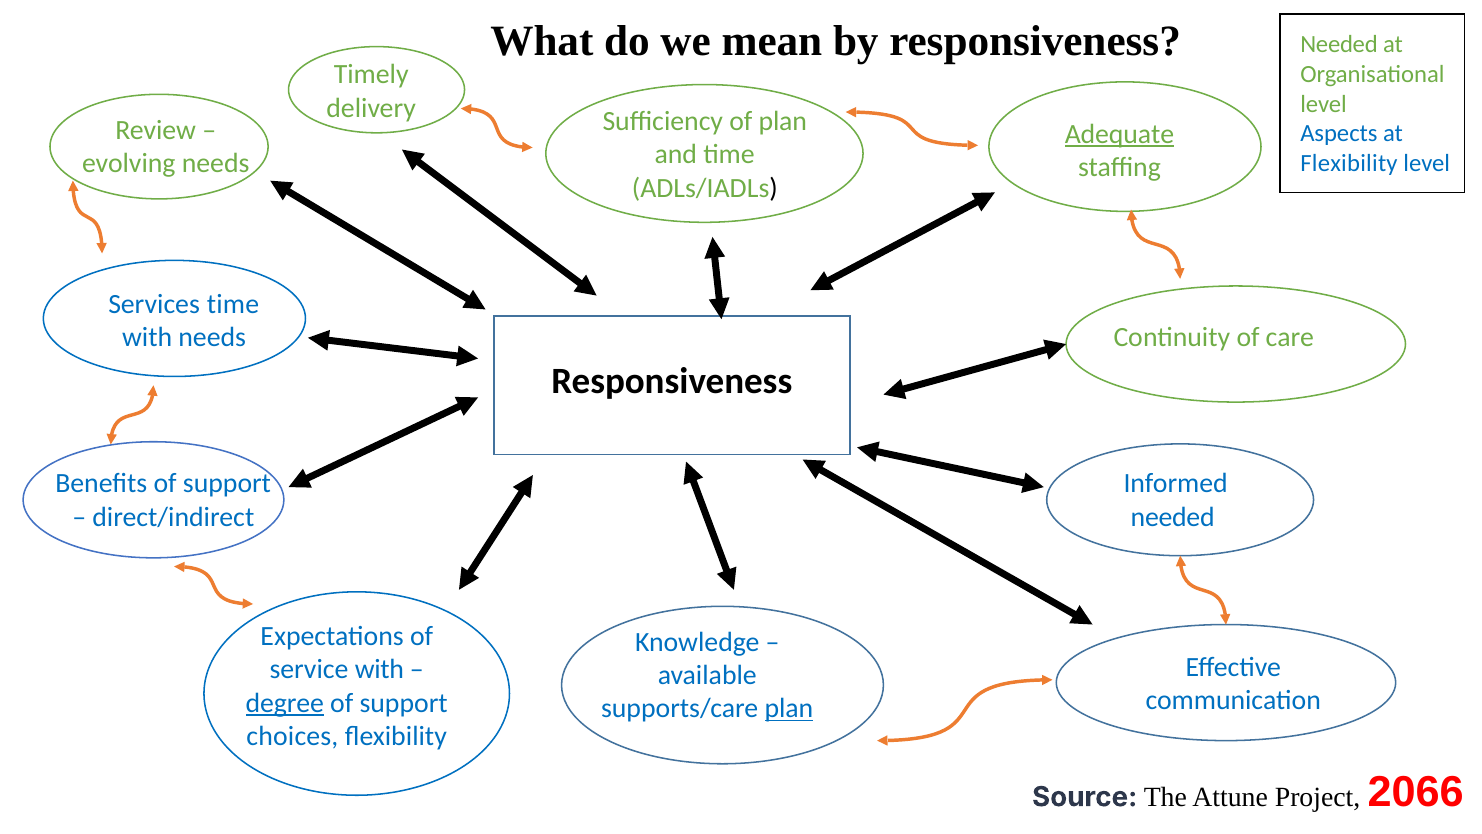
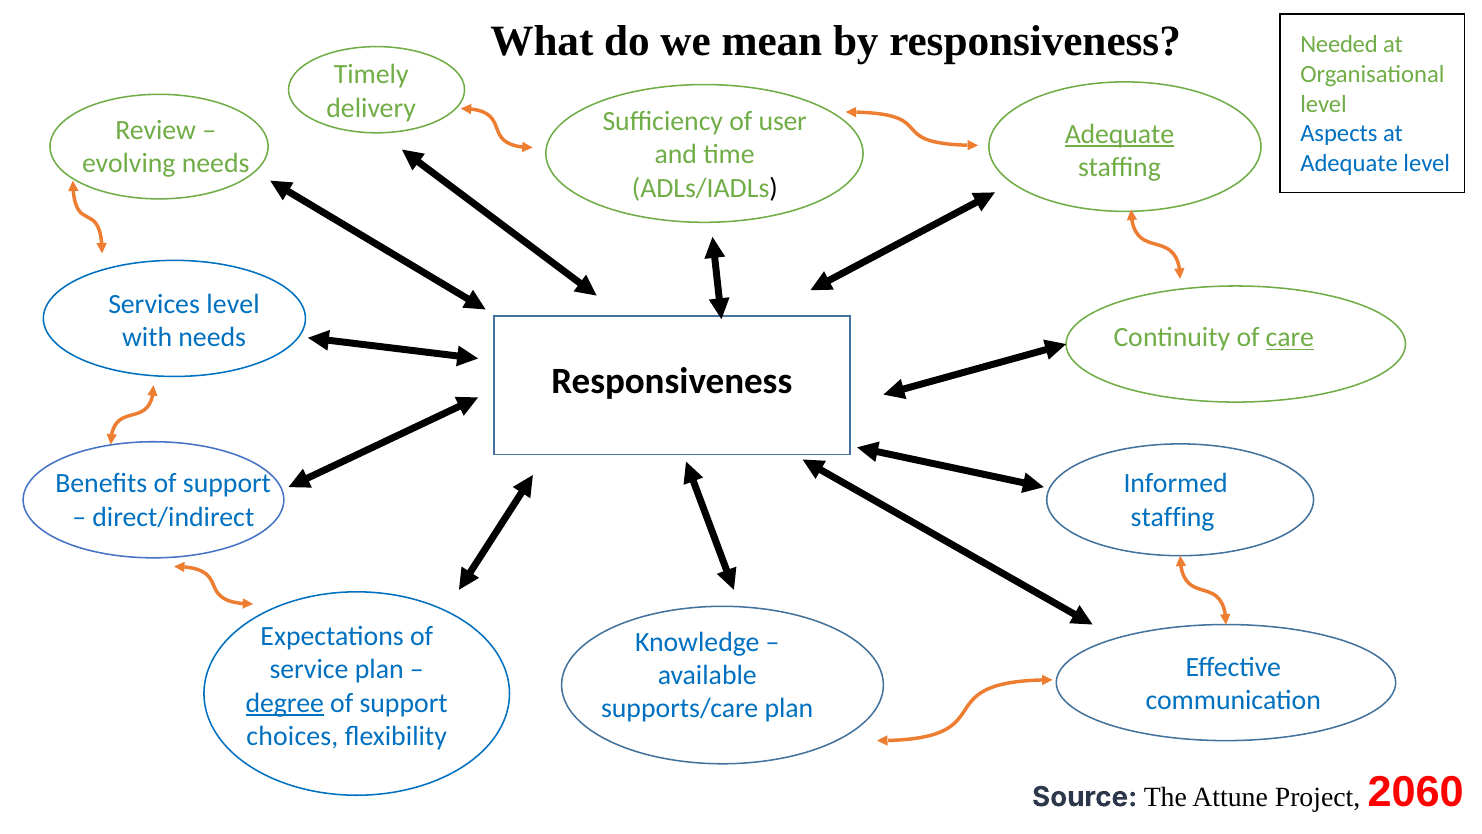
of plan: plan -> user
Flexibility at (1349, 163): Flexibility -> Adequate
Services time: time -> level
care underline: none -> present
needed at (1173, 517): needed -> staffing
service with: with -> plan
plan at (789, 708) underline: present -> none
2066: 2066 -> 2060
